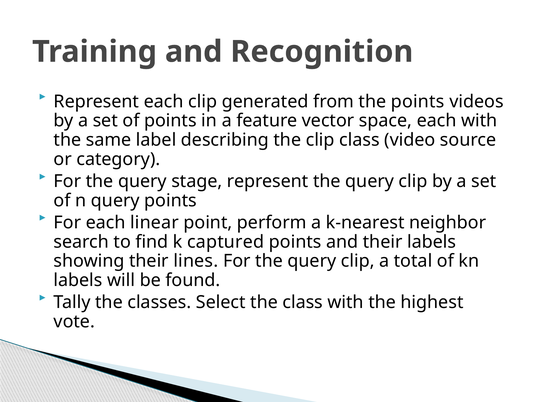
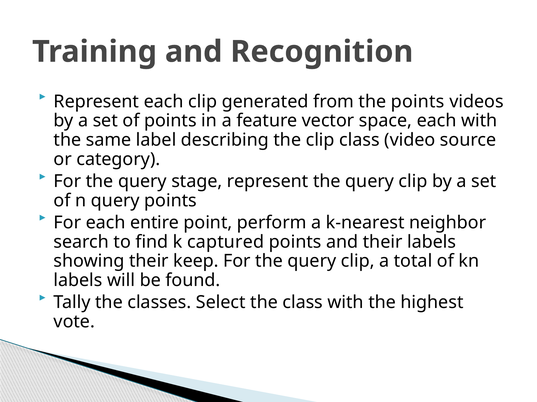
linear: linear -> entire
lines: lines -> keep
